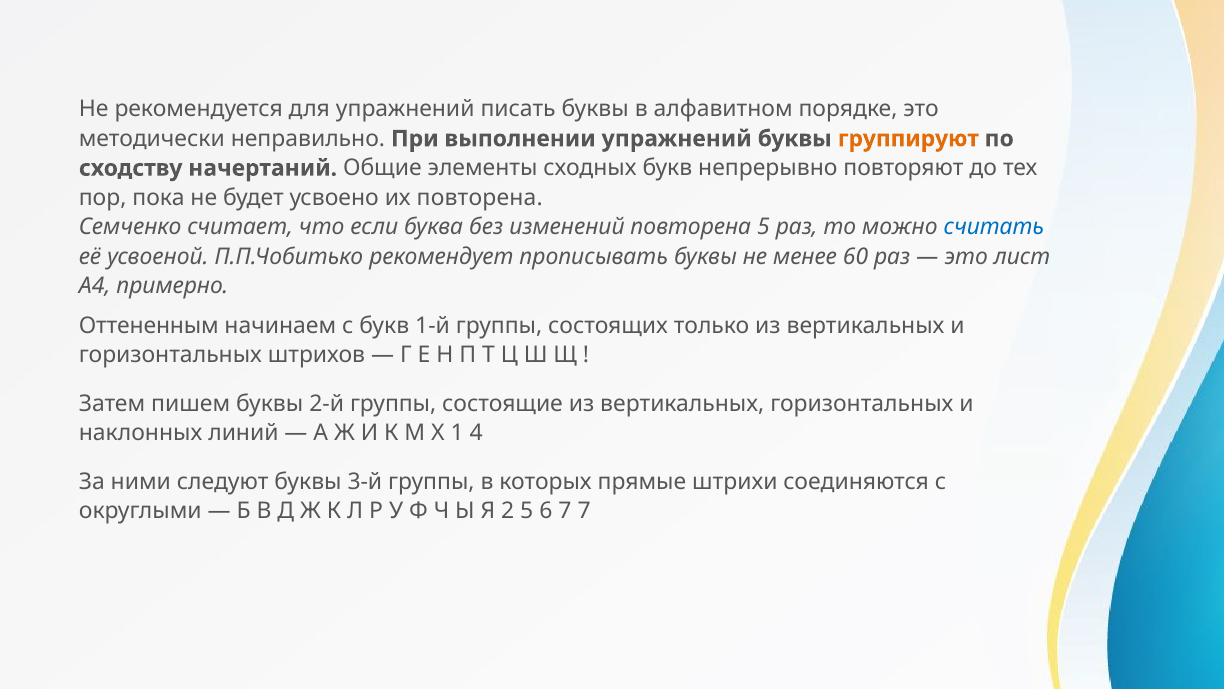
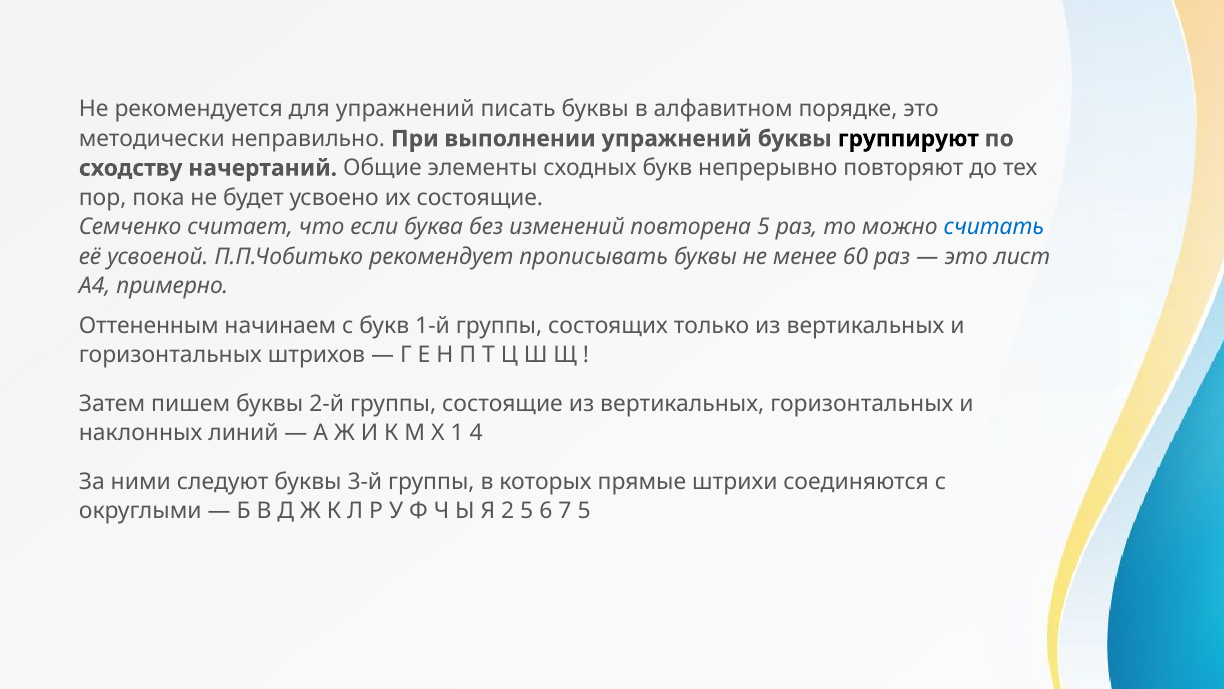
группируют colour: orange -> black
их повторена: повторена -> состоящие
7 7: 7 -> 5
